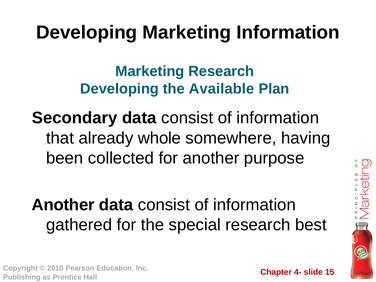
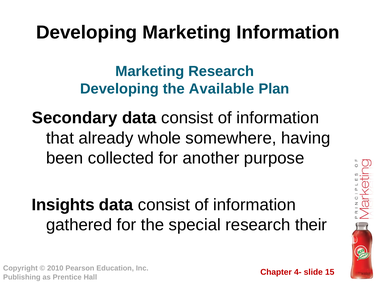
Another at (63, 205): Another -> Insights
best: best -> their
